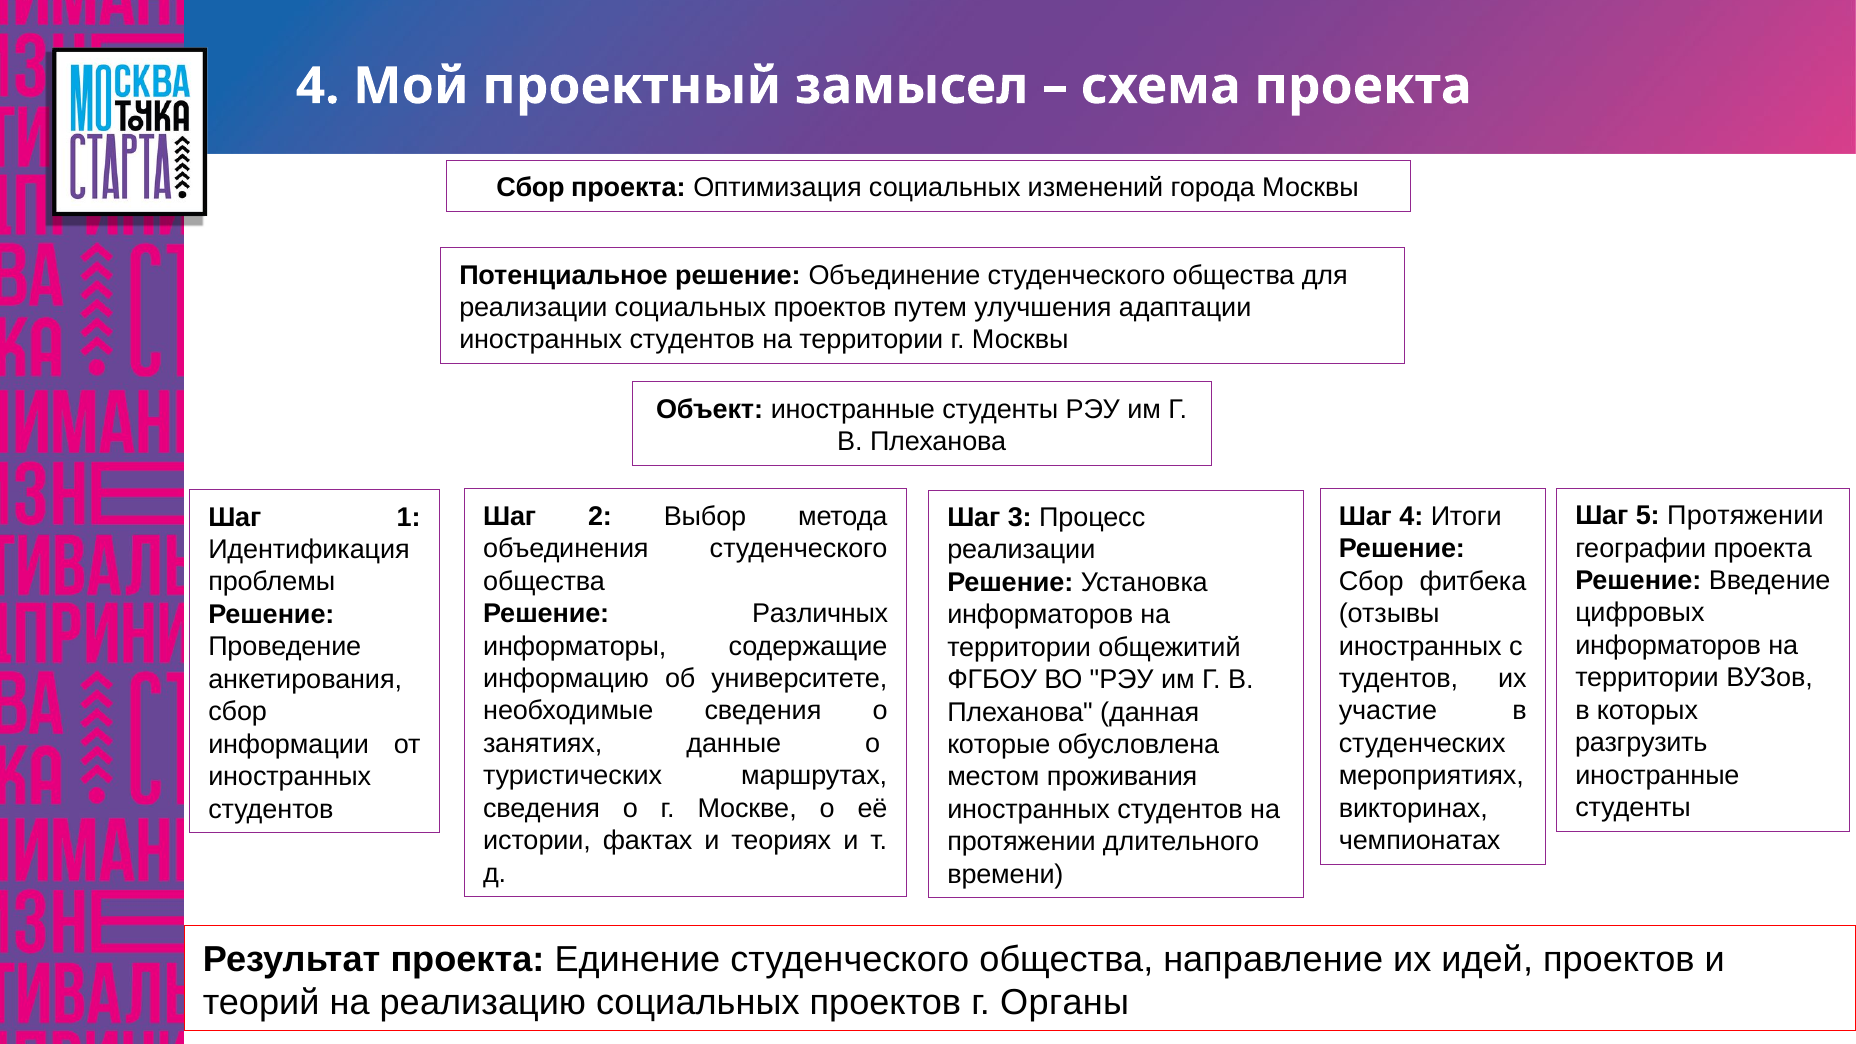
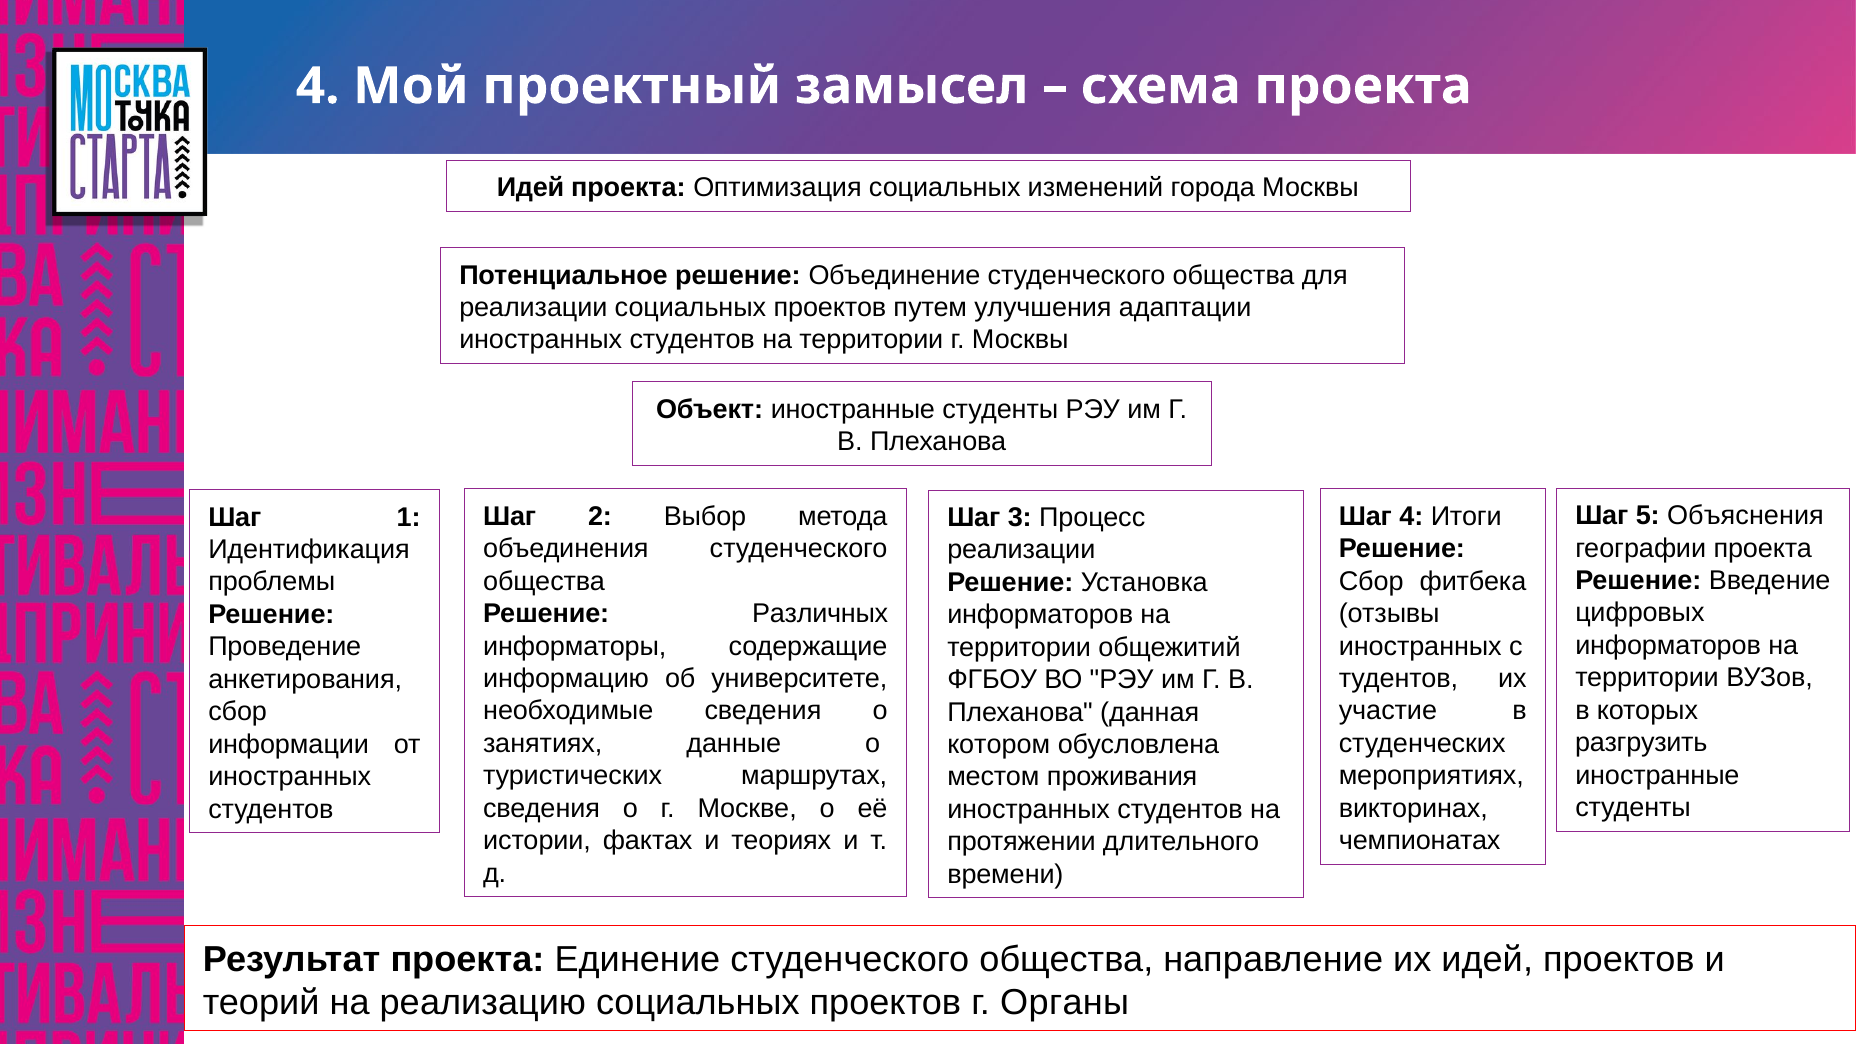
Сбор at (530, 188): Сбор -> Идей
5 Протяжении: Протяжении -> Объяснения
которые: которые -> котором
